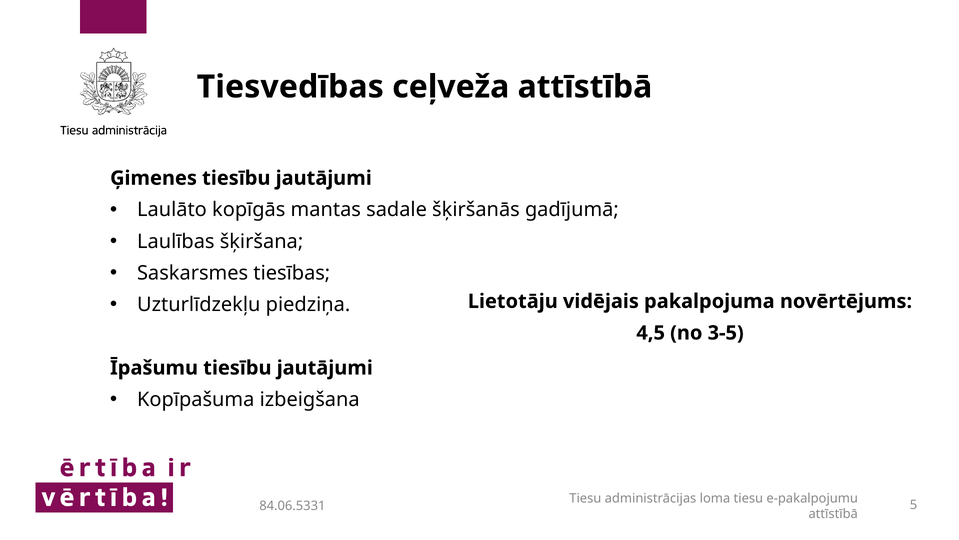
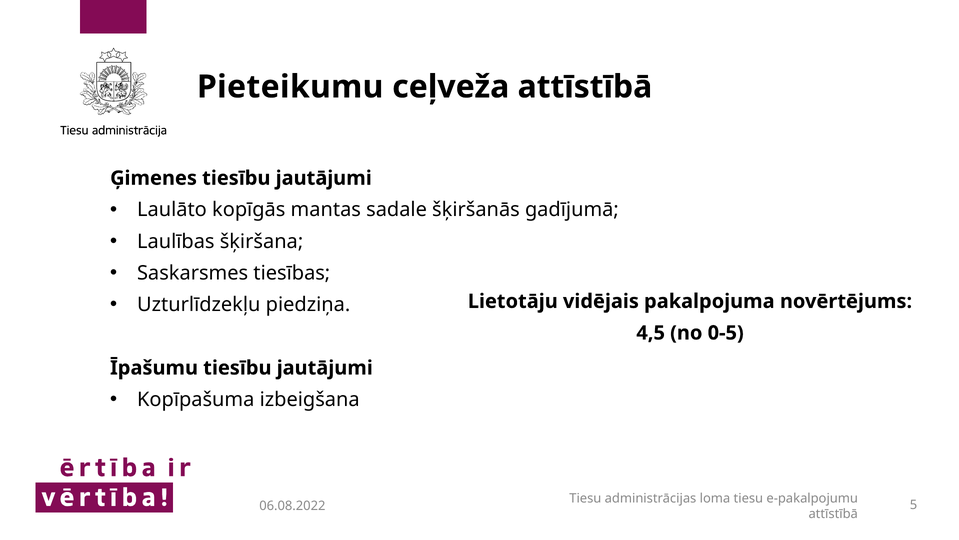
Tiesvedības: Tiesvedības -> Pieteikumu
3-5: 3-5 -> 0-5
84.06.5331: 84.06.5331 -> 06.08.2022
